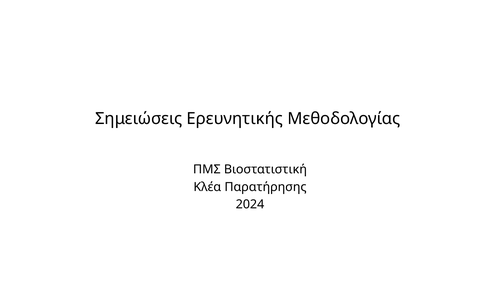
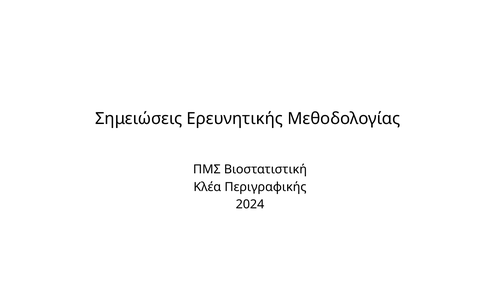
Παρατήρησης: Παρατήρησης -> Περιγραφικής
